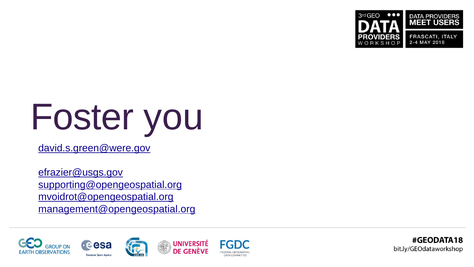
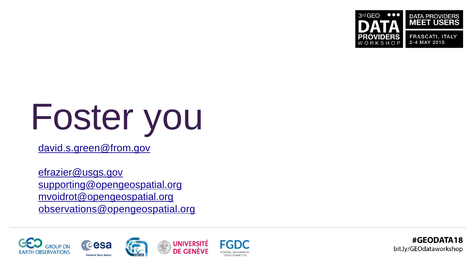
david.s.green@were.gov: david.s.green@were.gov -> david.s.green@from.gov
management@opengeospatial.org: management@opengeospatial.org -> observations@opengeospatial.org
